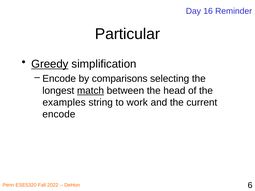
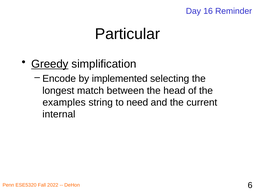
comparisons: comparisons -> implemented
match underline: present -> none
work: work -> need
encode at (59, 114): encode -> internal
